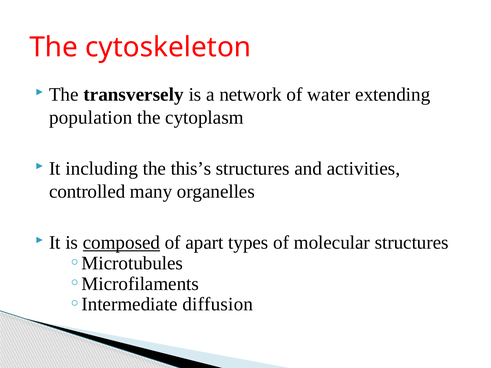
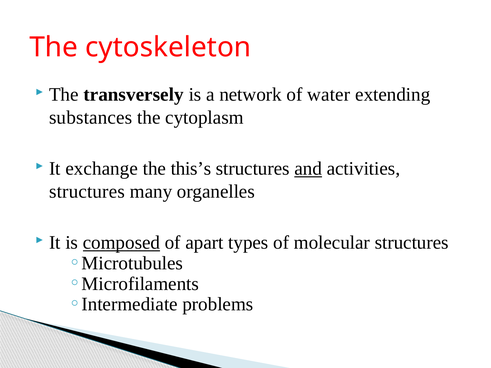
population: population -> substances
including: including -> exchange
and underline: none -> present
controlled at (87, 192): controlled -> structures
diffusion: diffusion -> problems
